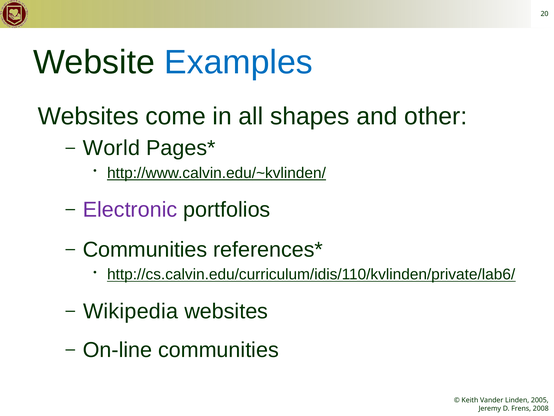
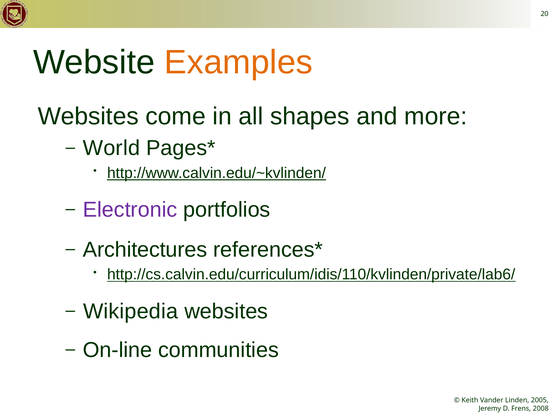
Examples colour: blue -> orange
other: other -> more
Communities at (145, 249): Communities -> Architectures
